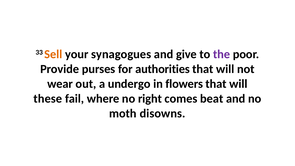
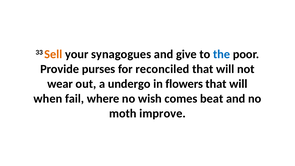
the colour: purple -> blue
authorities: authorities -> reconciled
these: these -> when
right: right -> wish
disowns: disowns -> improve
